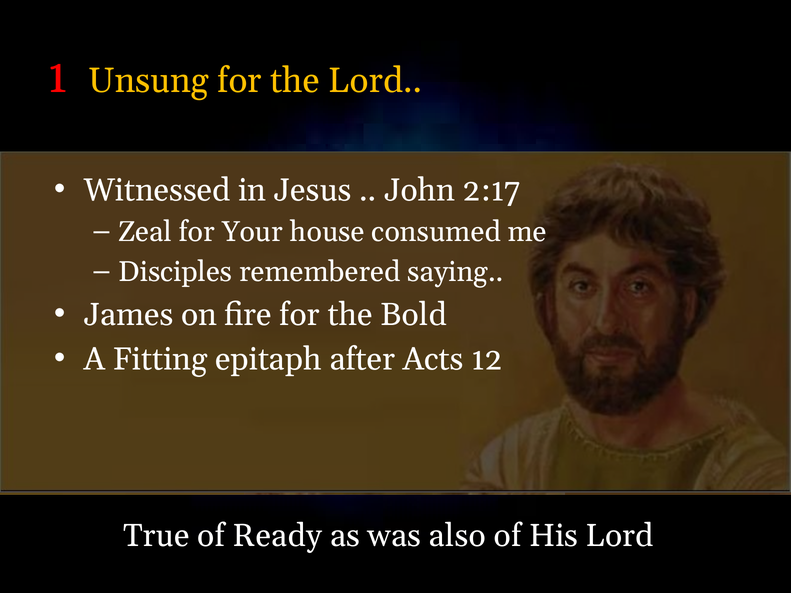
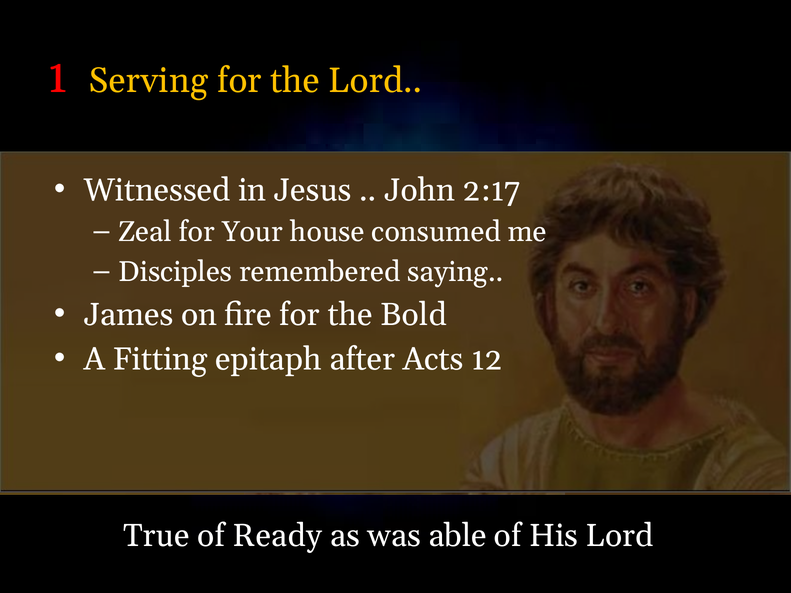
Unsung: Unsung -> Serving
also: also -> able
